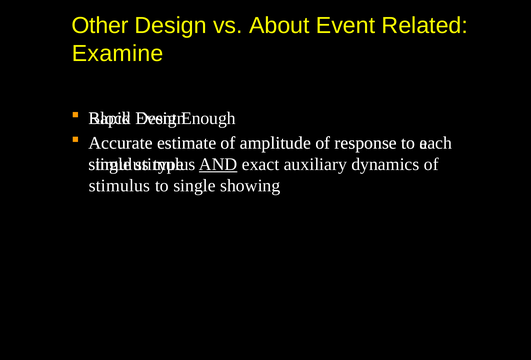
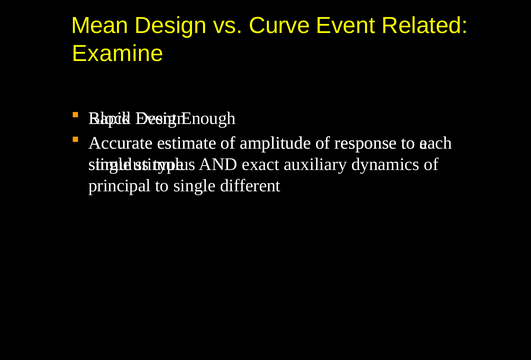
Other: Other -> Mean
About: About -> Curve
AND underline: present -> none
stimulus at (119, 186): stimulus -> principal
showing: showing -> different
